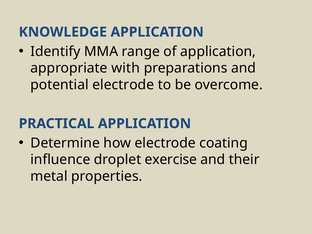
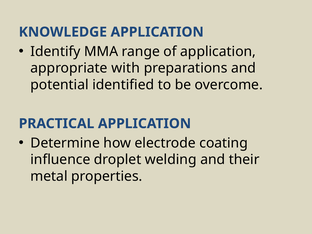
potential electrode: electrode -> identified
exercise: exercise -> welding
